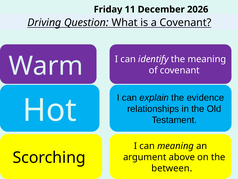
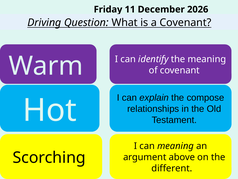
evidence: evidence -> compose
between: between -> different
